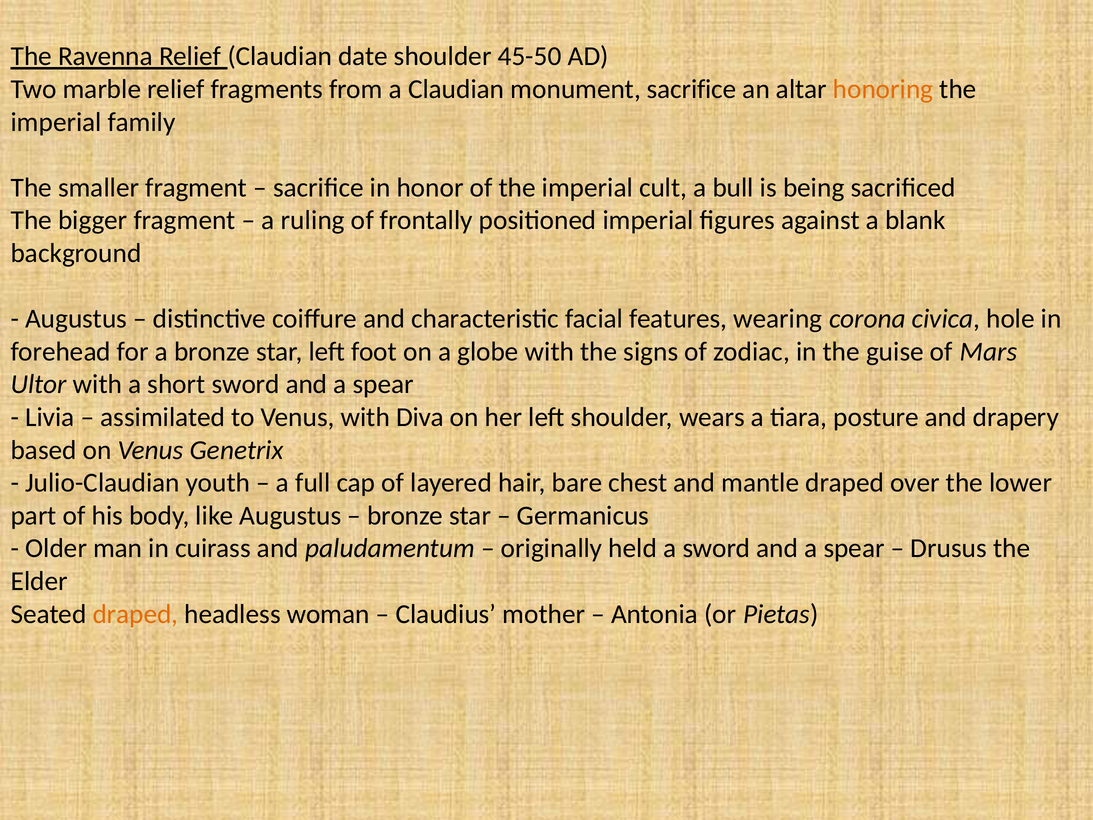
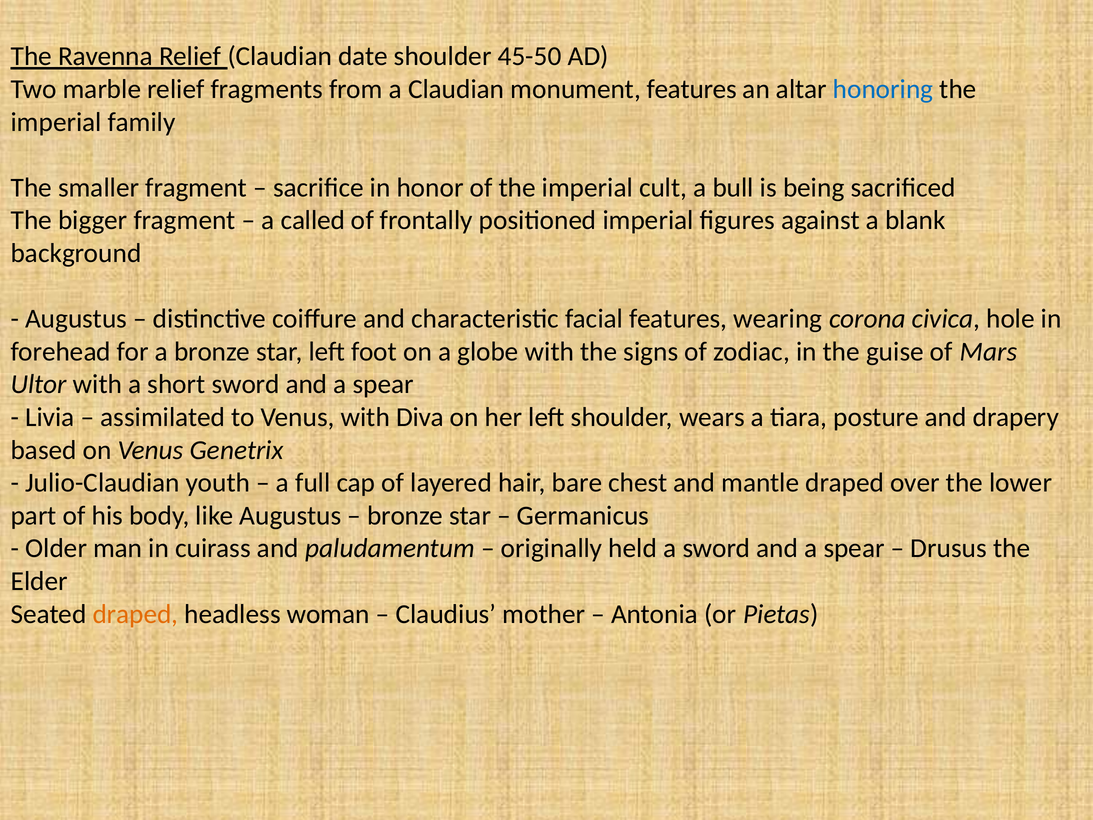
monument sacrifice: sacrifice -> features
honoring colour: orange -> blue
ruling: ruling -> called
